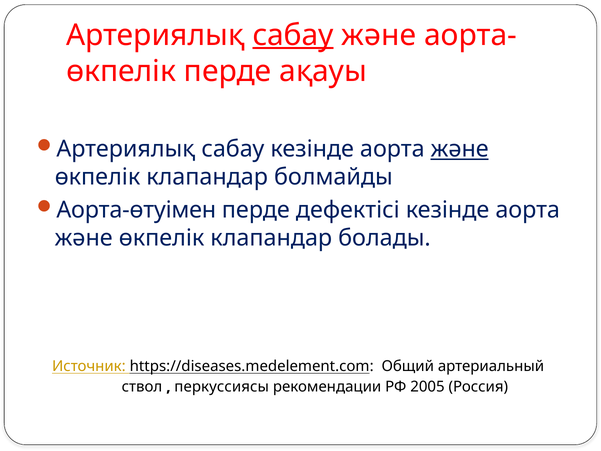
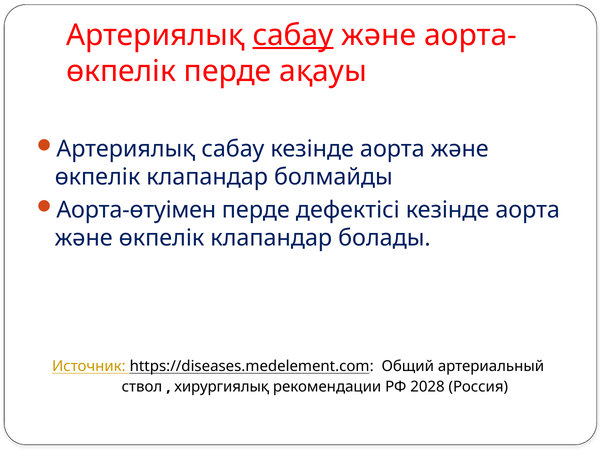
және at (460, 149) underline: present -> none
перкуссиясы: перкуссиясы -> хирургиялық
2005: 2005 -> 2028
